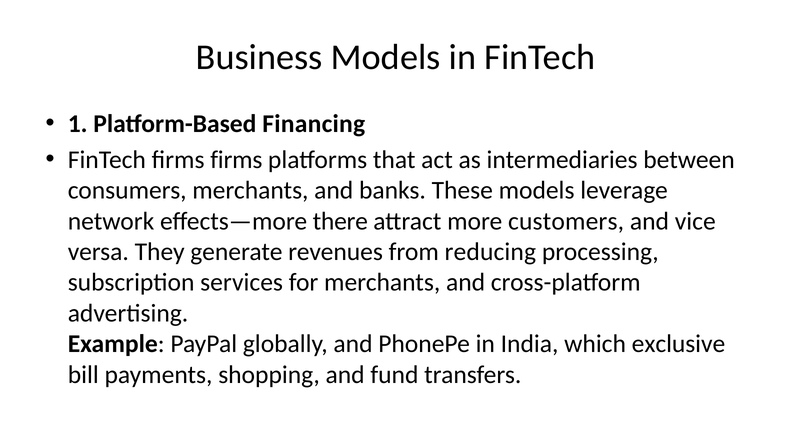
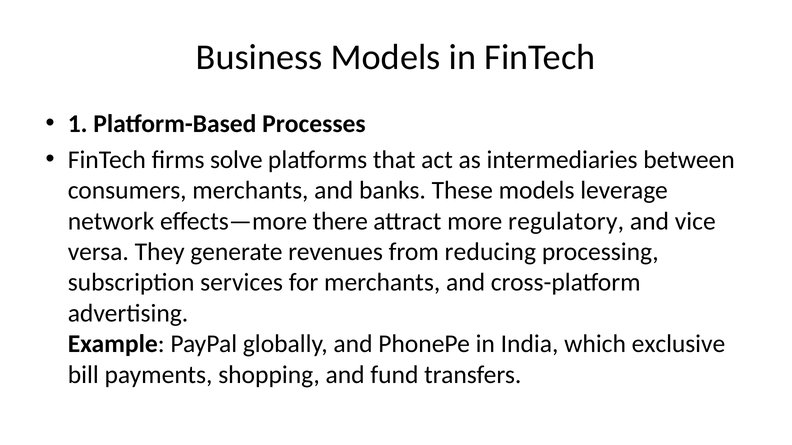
Financing: Financing -> Processes
firms firms: firms -> solve
customers: customers -> regulatory
